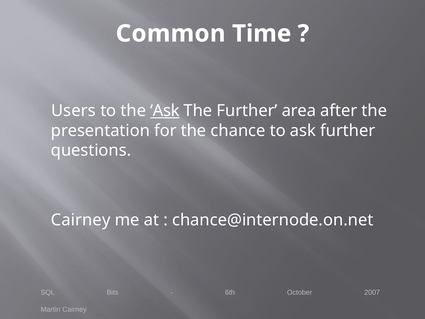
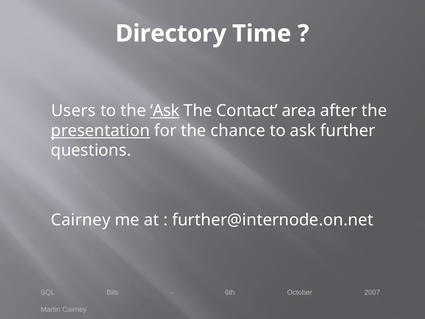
Common: Common -> Directory
The Further: Further -> Contact
presentation underline: none -> present
chance@internode.on.net: chance@internode.on.net -> further@internode.on.net
